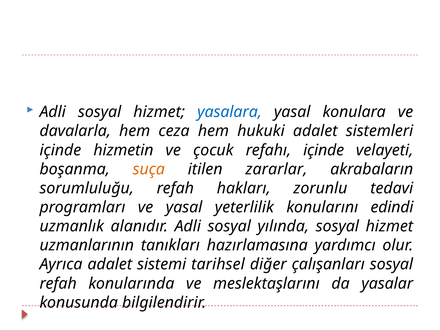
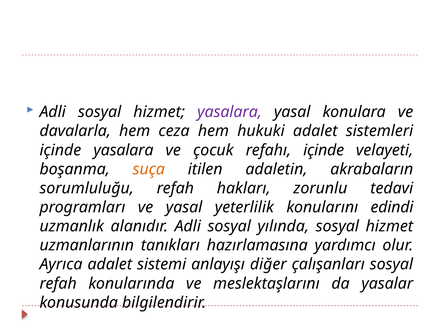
yasalara at (230, 112) colour: blue -> purple
içinde hizmetin: hizmetin -> yasalara
zararlar: zararlar -> adaletin
tarihsel: tarihsel -> anlayışı
